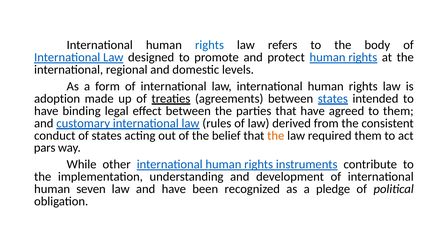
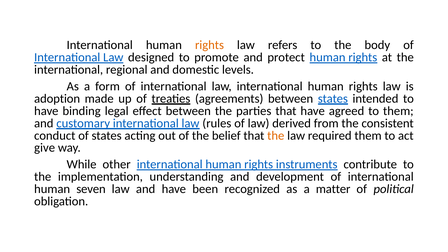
rights at (209, 45) colour: blue -> orange
pars: pars -> give
pledge: pledge -> matter
